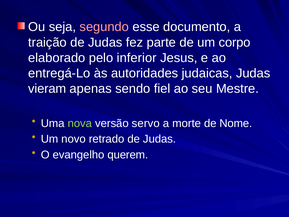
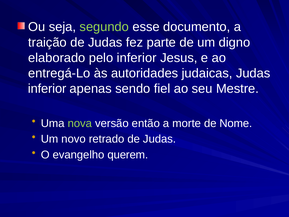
segundo colour: pink -> light green
corpo: corpo -> digno
vieram at (47, 89): vieram -> inferior
servo: servo -> então
